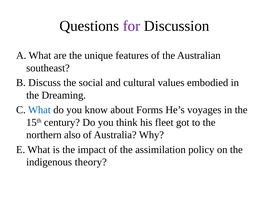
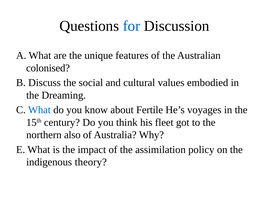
for colour: purple -> blue
southeast: southeast -> colonised
Forms: Forms -> Fertile
